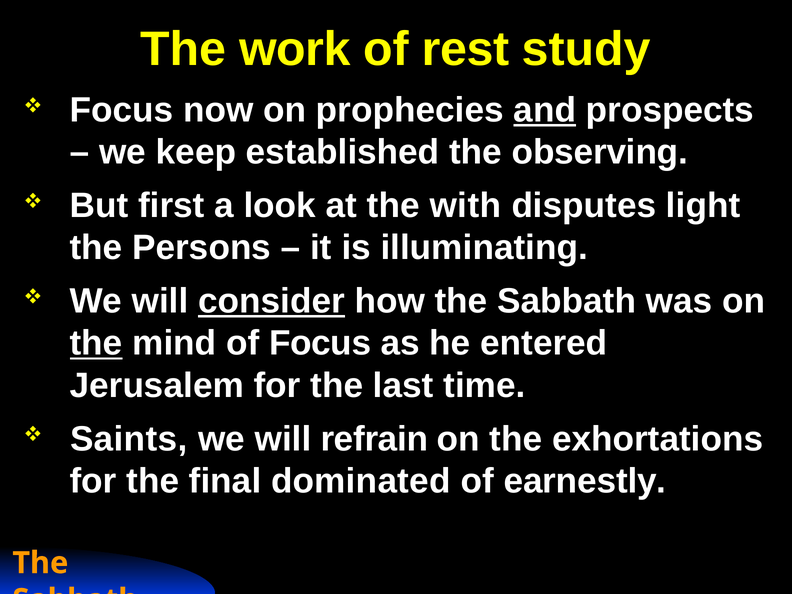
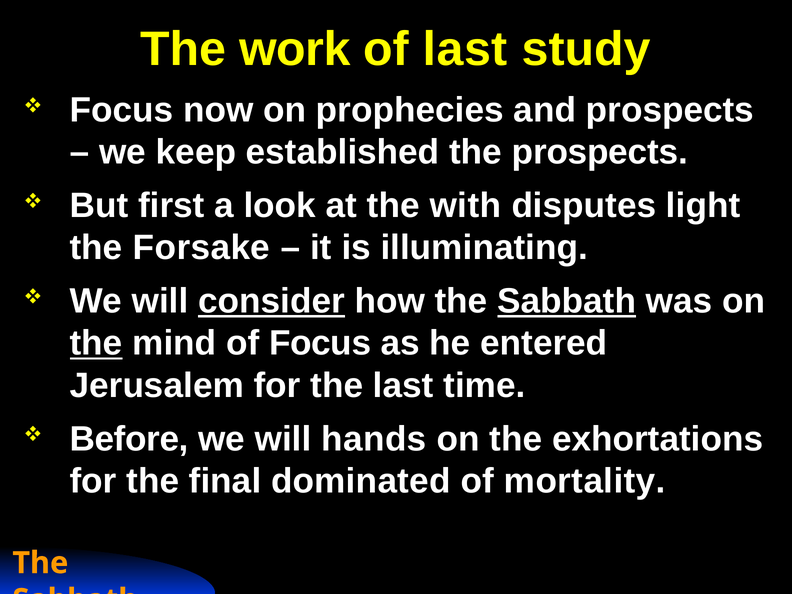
of rest: rest -> last
and underline: present -> none
the observing: observing -> prospects
Persons: Persons -> Forsake
Sabbath at (567, 301) underline: none -> present
Saints: Saints -> Before
refrain: refrain -> hands
earnestly: earnestly -> mortality
